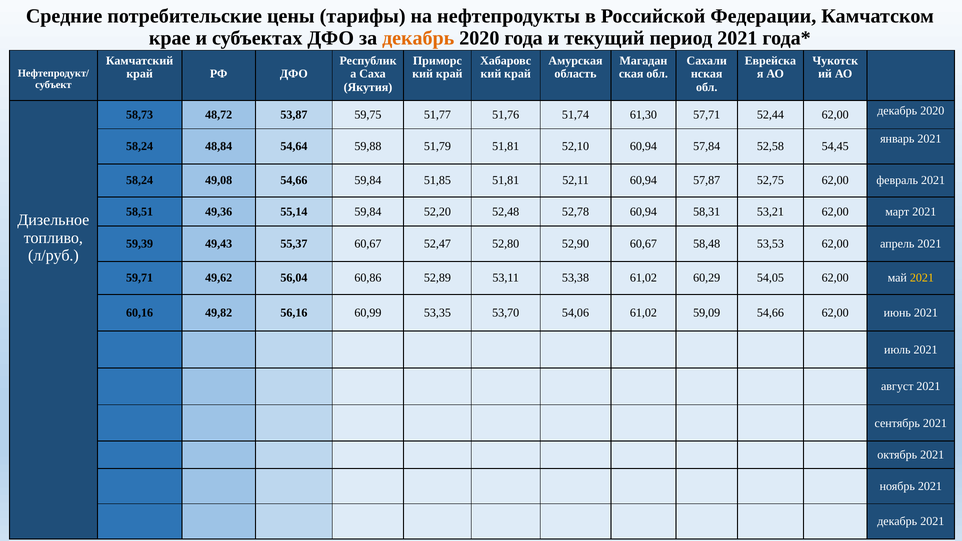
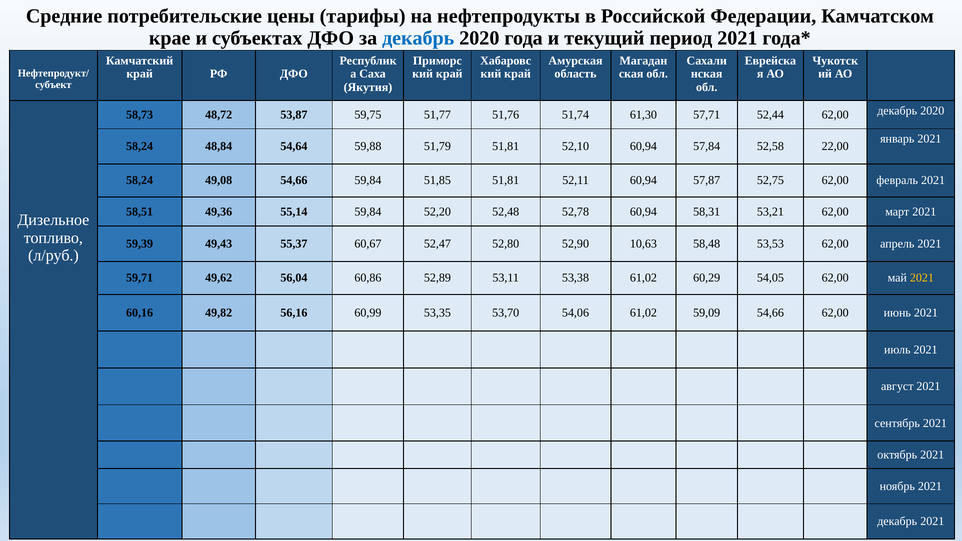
декабрь at (418, 38) colour: orange -> blue
54,45: 54,45 -> 22,00
52,90 60,67: 60,67 -> 10,63
